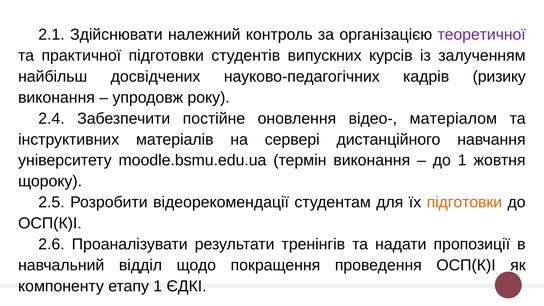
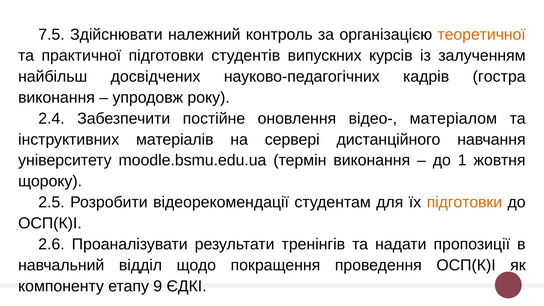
2.1: 2.1 -> 7.5
теоретичної colour: purple -> orange
ризику: ризику -> гостра
етапу 1: 1 -> 9
